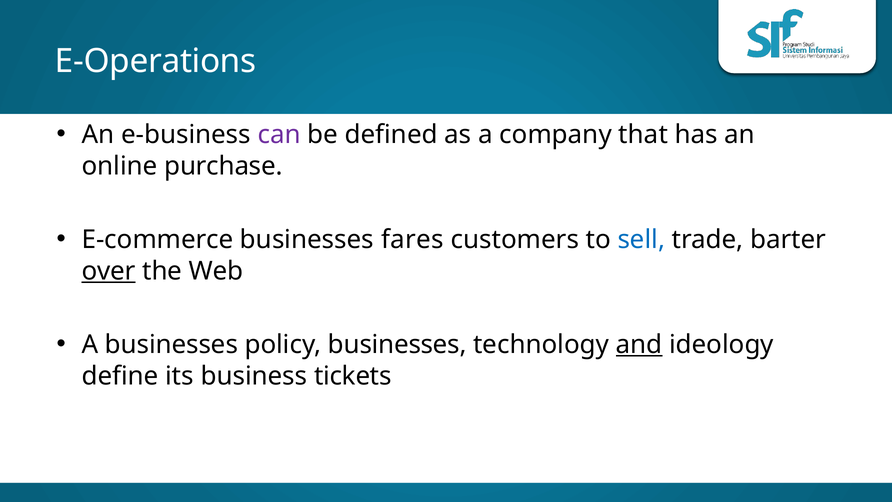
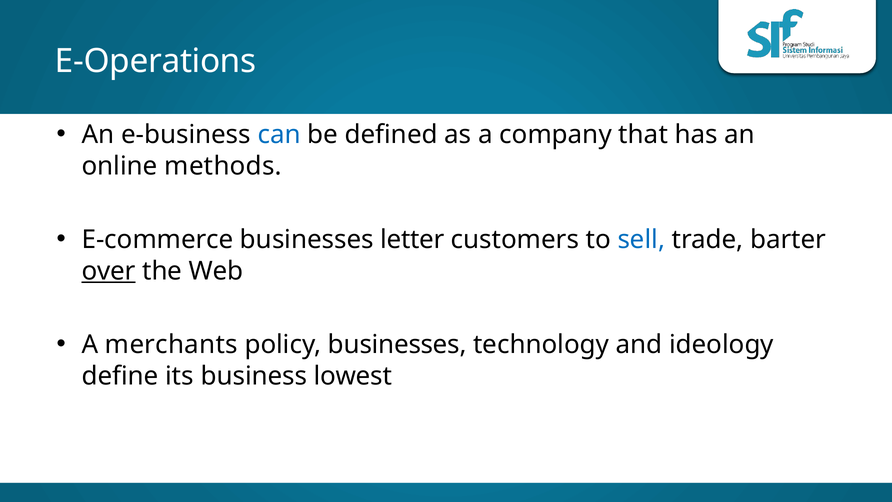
can colour: purple -> blue
purchase: purchase -> methods
fares: fares -> letter
A businesses: businesses -> merchants
and underline: present -> none
tickets: tickets -> lowest
